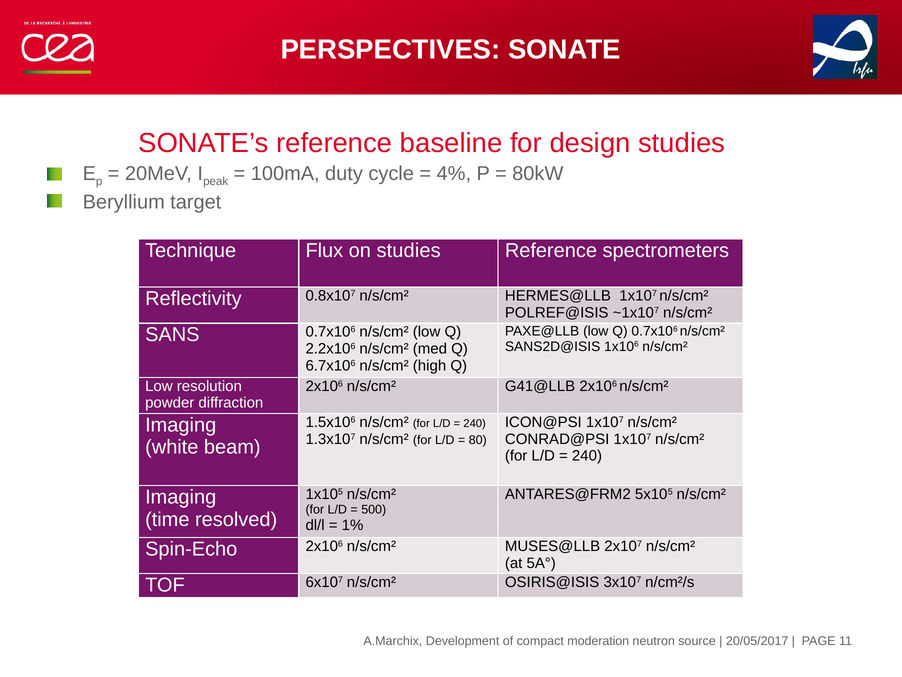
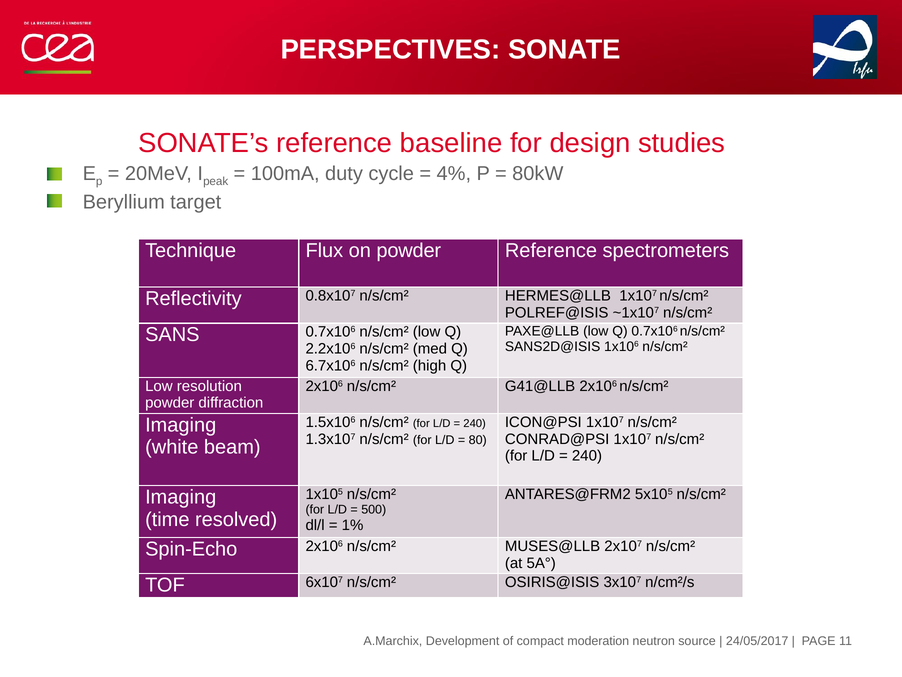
on studies: studies -> powder
20/05/2017: 20/05/2017 -> 24/05/2017
